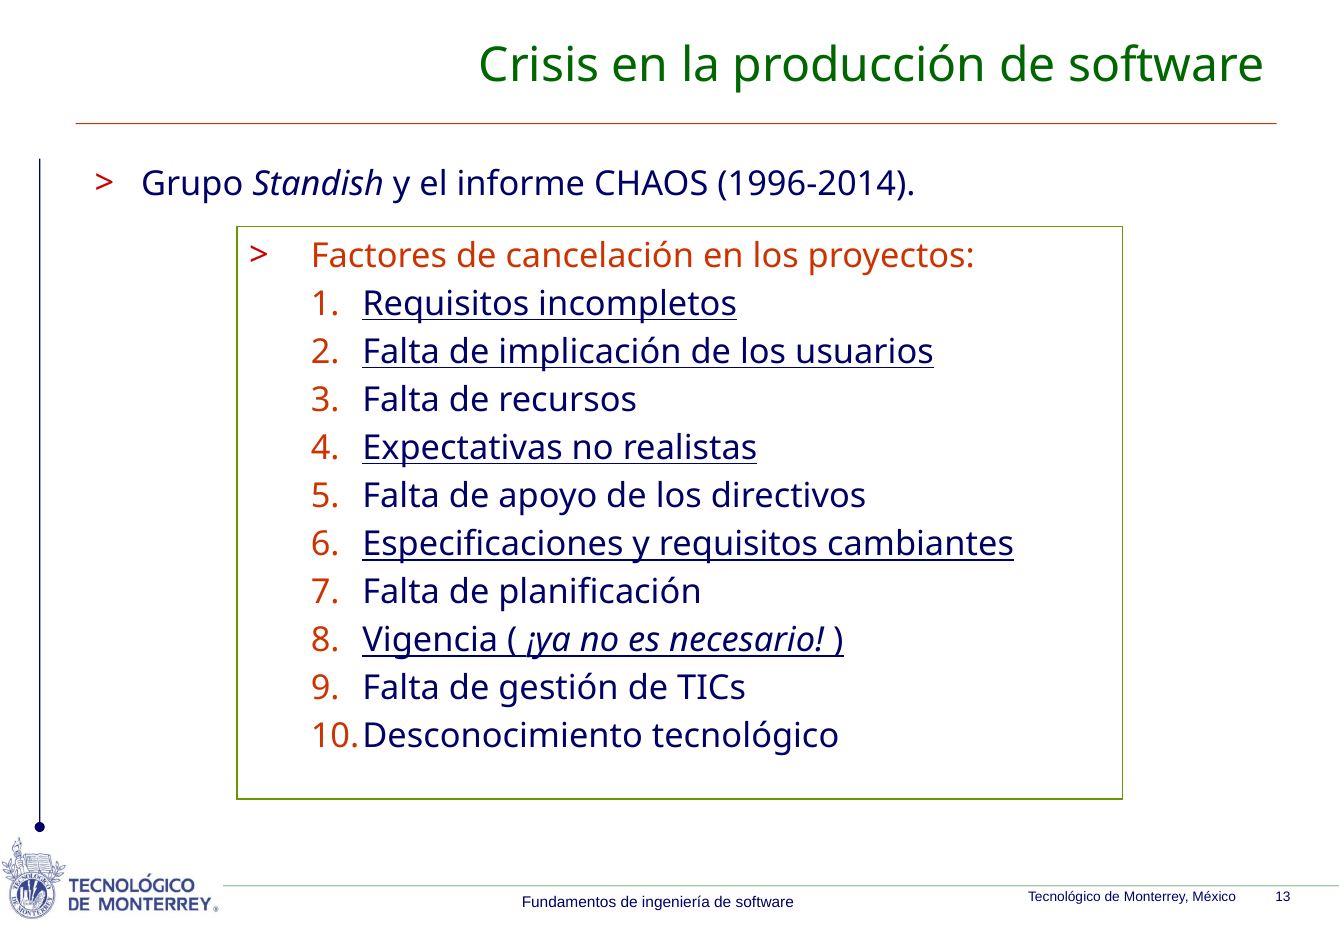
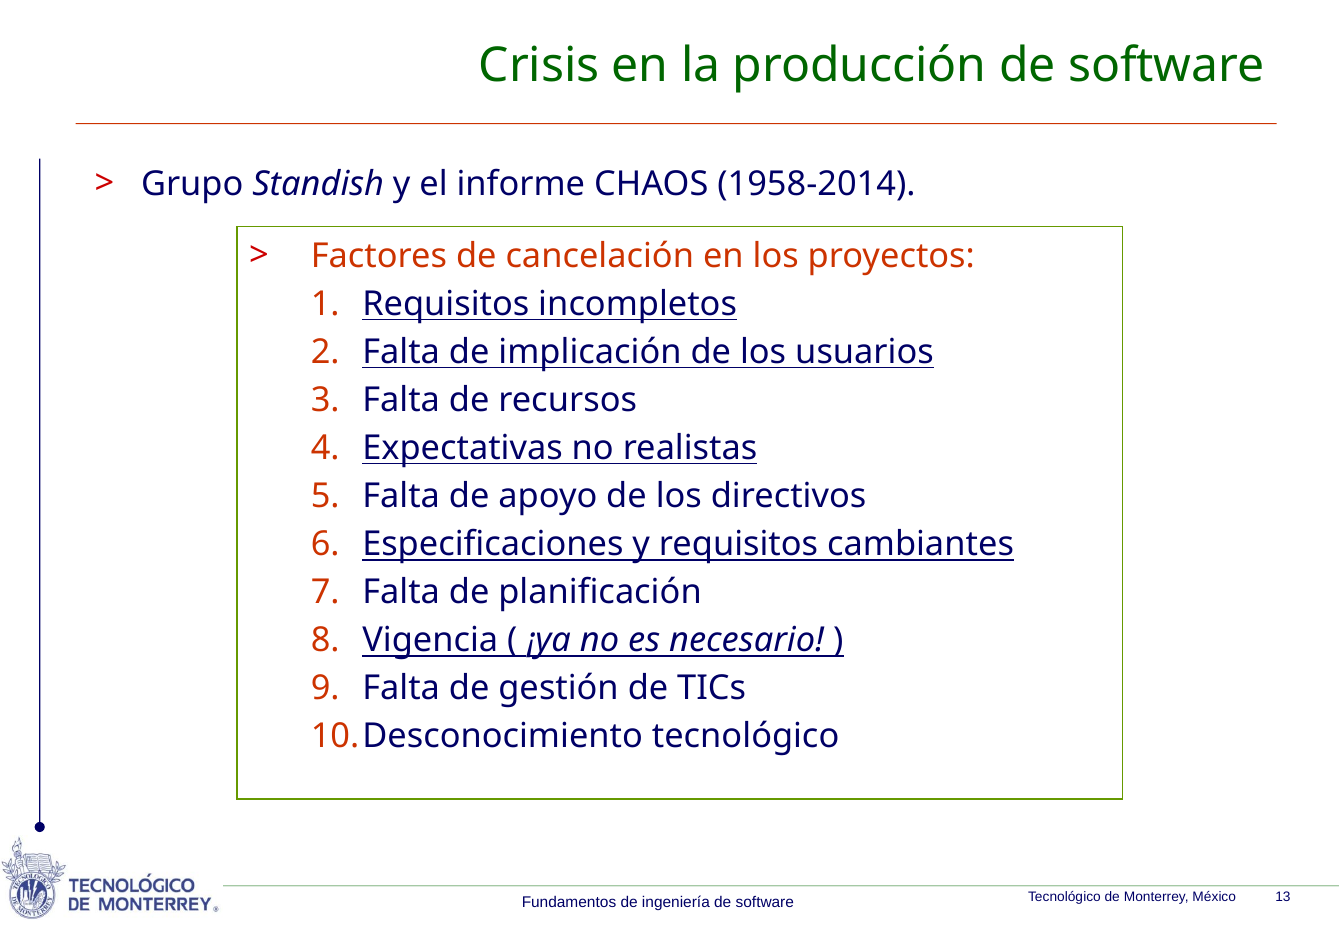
1996-2014: 1996-2014 -> 1958-2014
